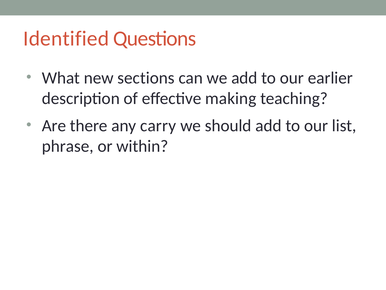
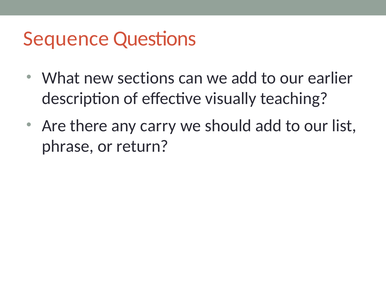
Identified: Identified -> Sequence
making: making -> visually
within: within -> return
